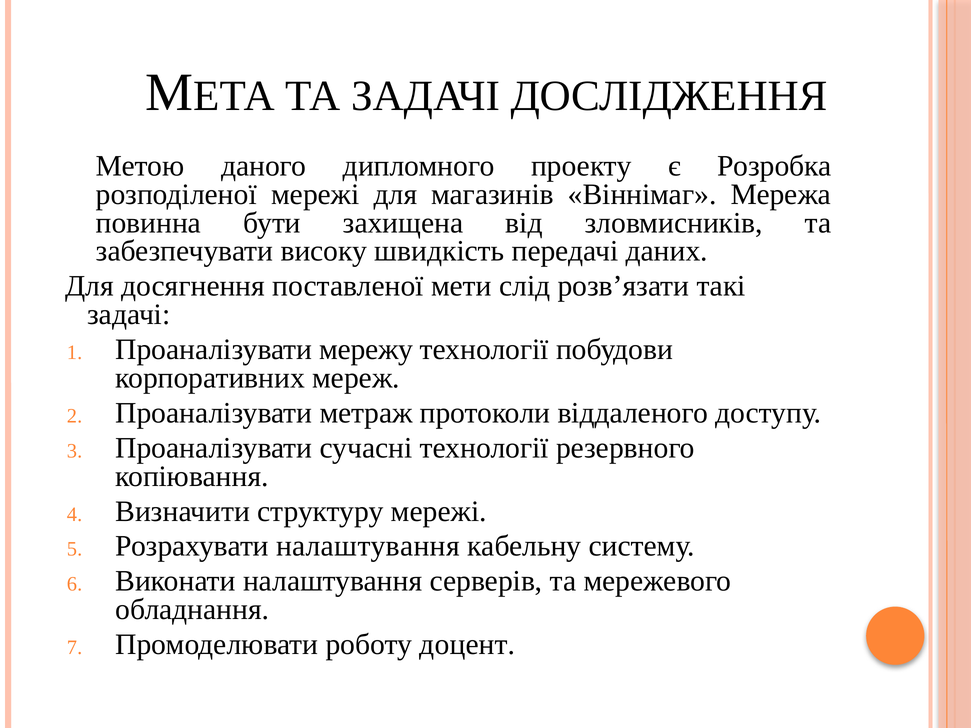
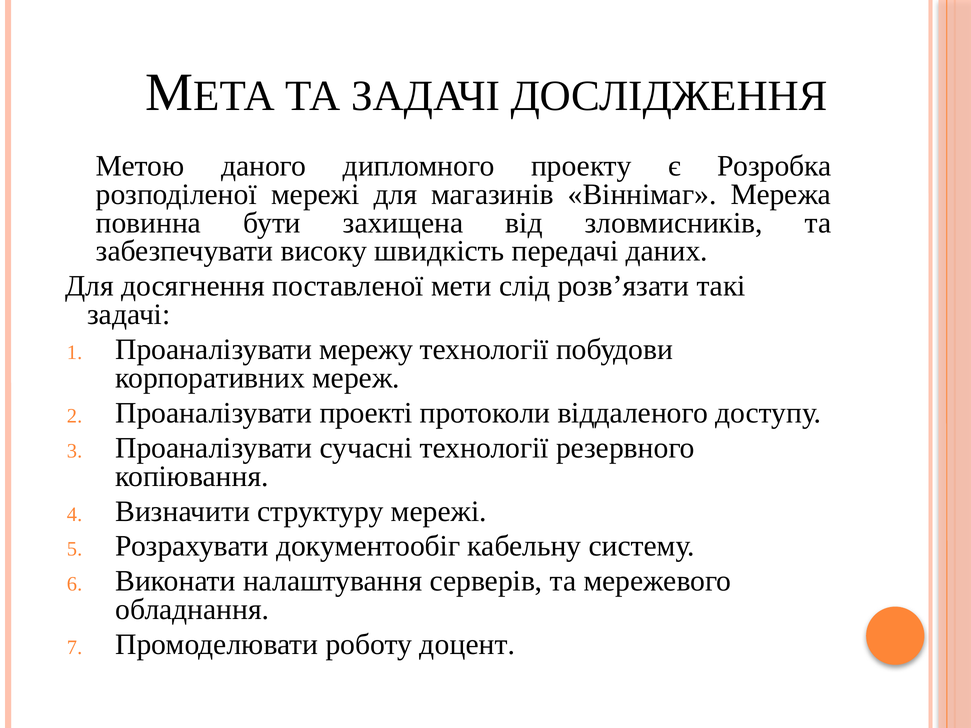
метраж: метраж -> проекті
Розрахувати налаштування: налаштування -> документообіг
